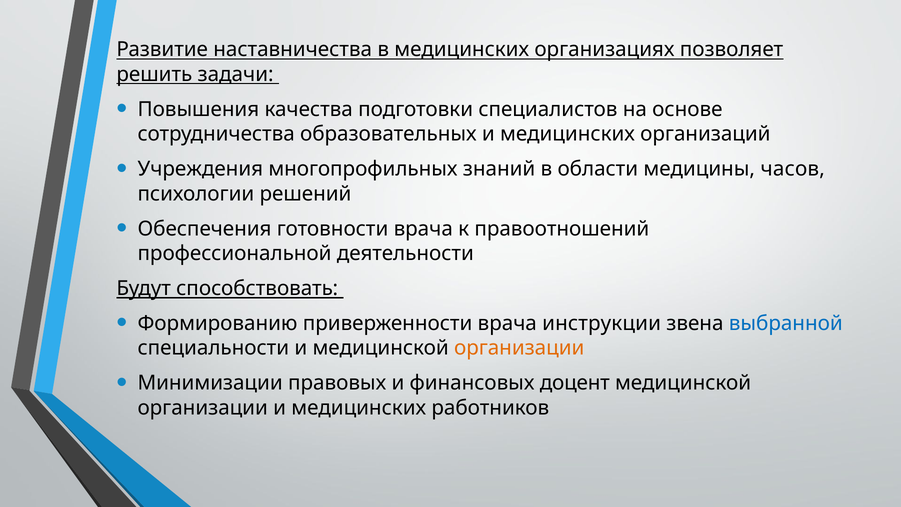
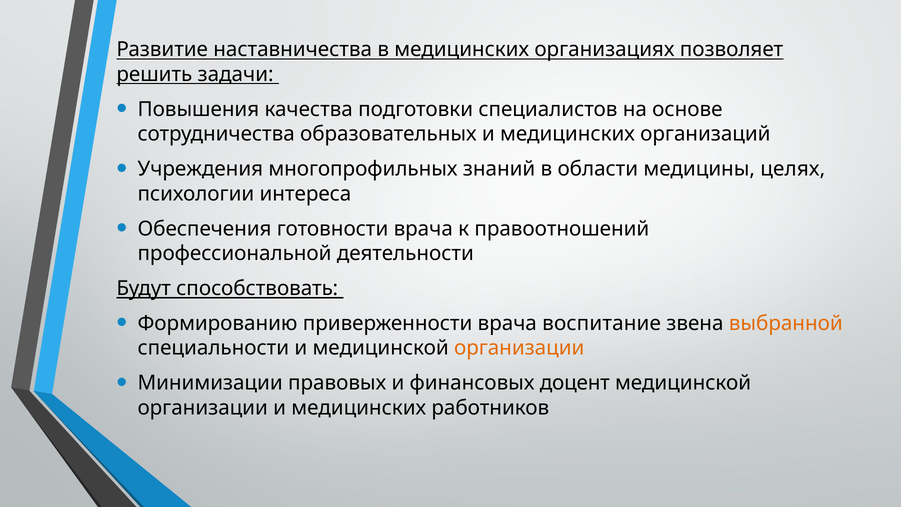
часов: часов -> целях
решений: решений -> интереса
инструкции: инструкции -> воспитание
выбранной colour: blue -> orange
